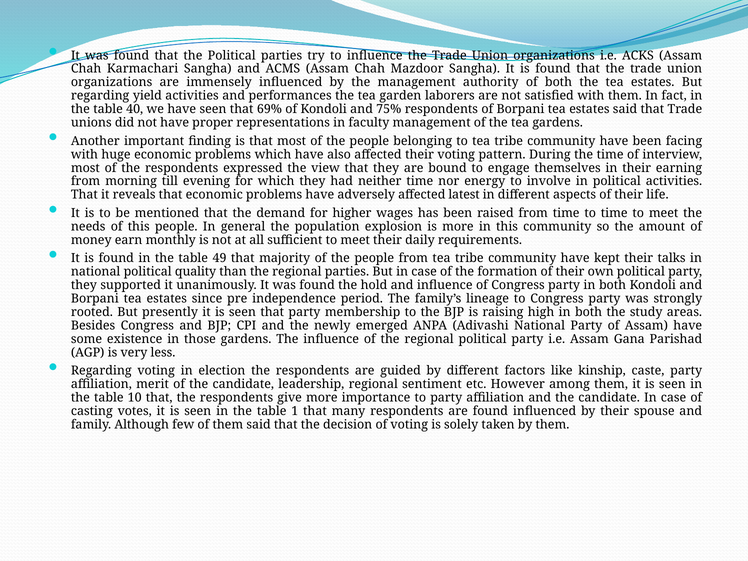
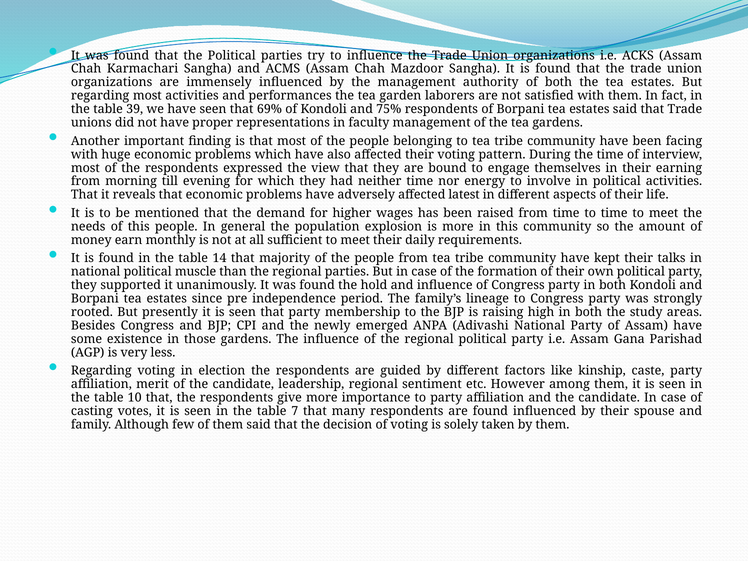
regarding yield: yield -> most
40: 40 -> 39
49: 49 -> 14
quality: quality -> muscle
1: 1 -> 7
